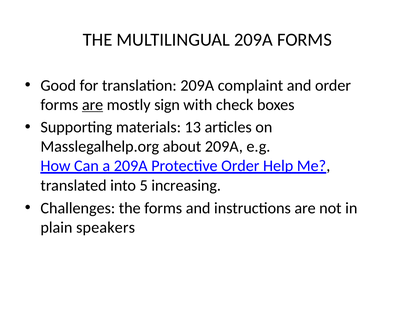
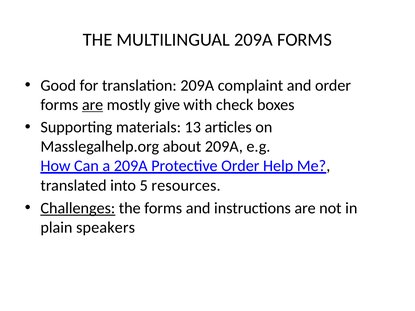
sign: sign -> give
increasing: increasing -> resources
Challenges underline: none -> present
